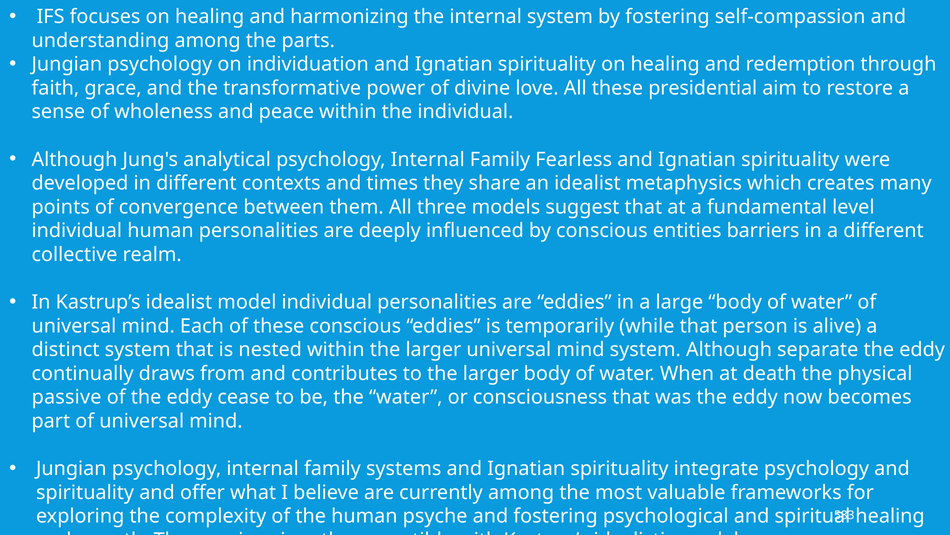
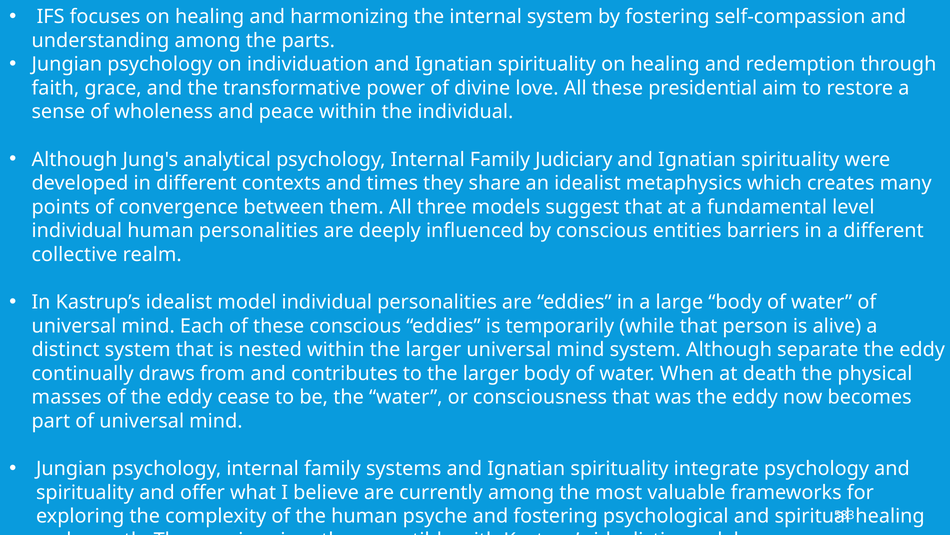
Fearless: Fearless -> Judiciary
passive: passive -> masses
